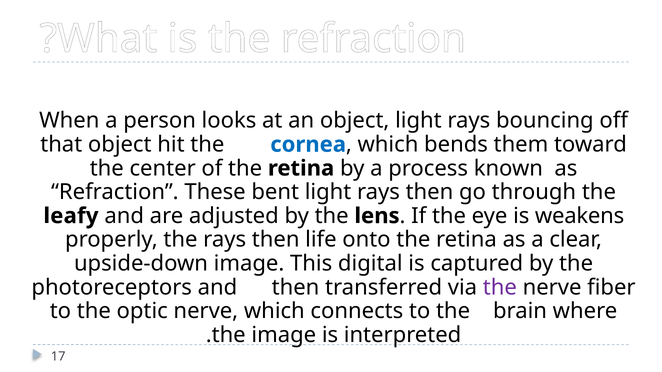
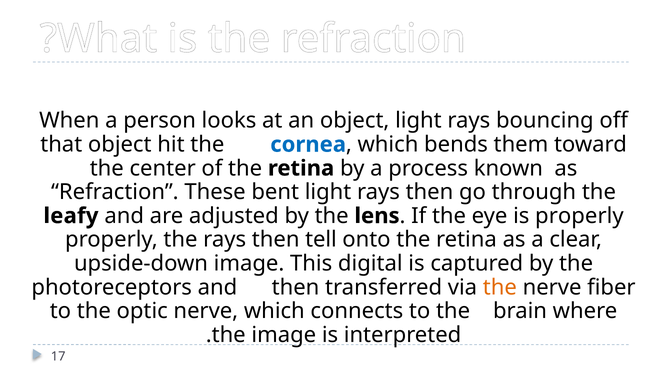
is weakens: weakens -> properly
life: life -> tell
the at (500, 288) colour: purple -> orange
